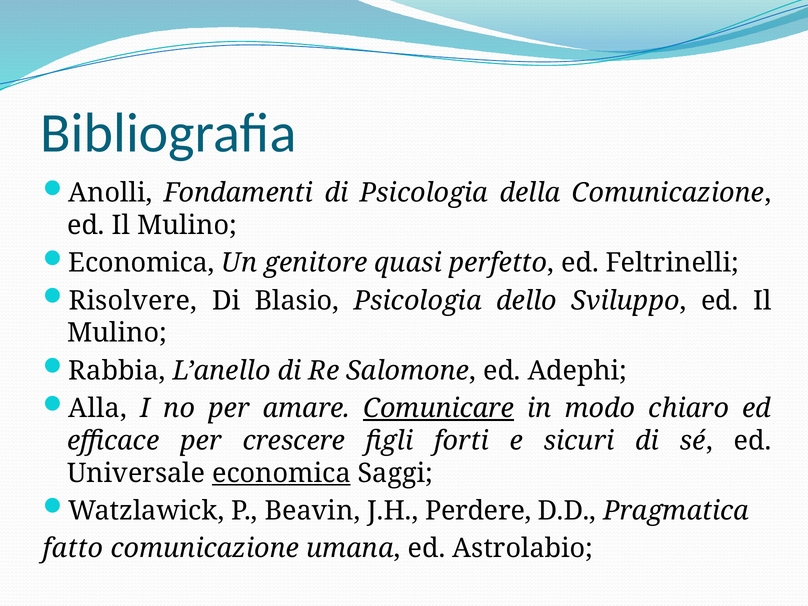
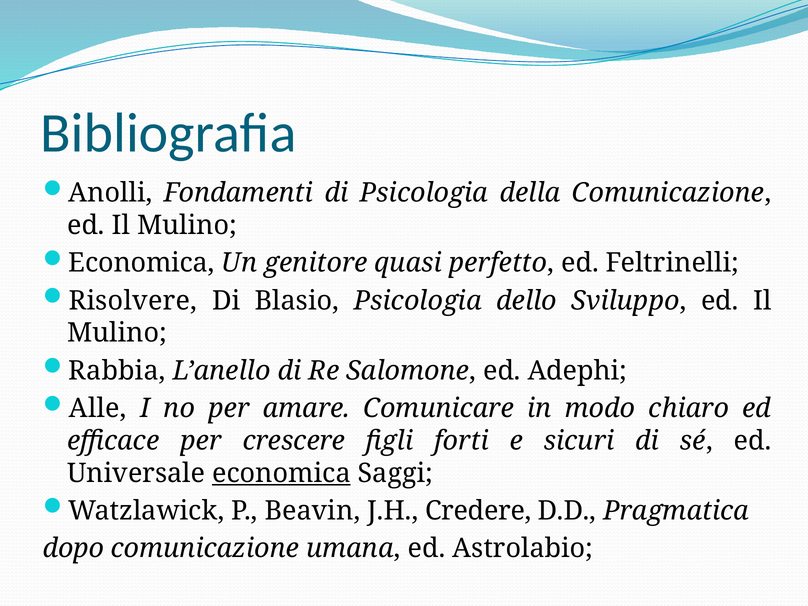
Alla: Alla -> Alle
Comunicare underline: present -> none
Perdere: Perdere -> Credere
fatto: fatto -> dopo
